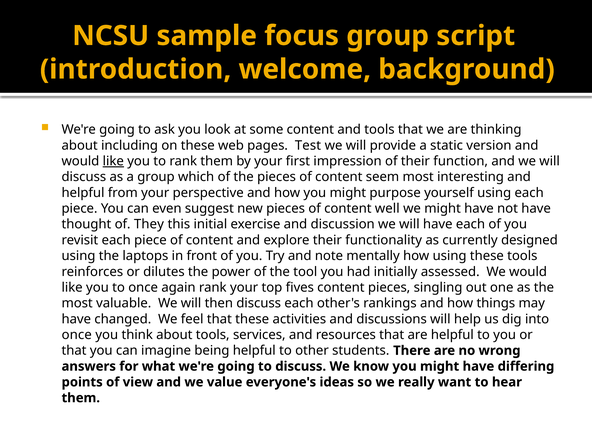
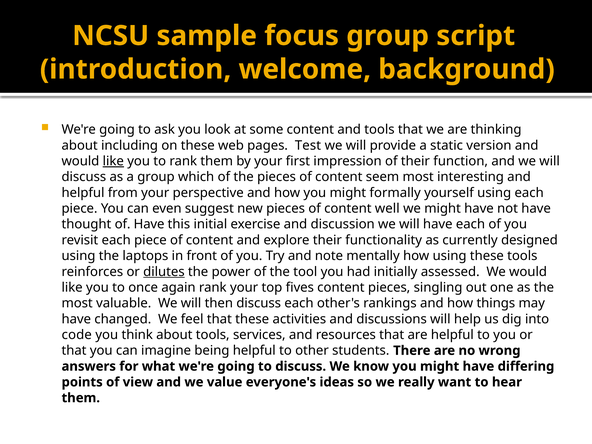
purpose: purpose -> formally
of They: They -> Have
dilutes underline: none -> present
once at (77, 335): once -> code
